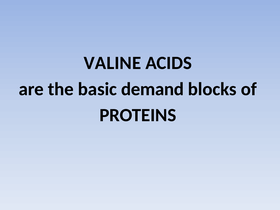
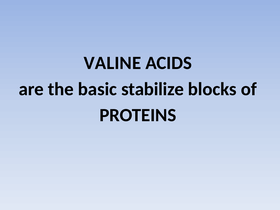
demand: demand -> stabilize
